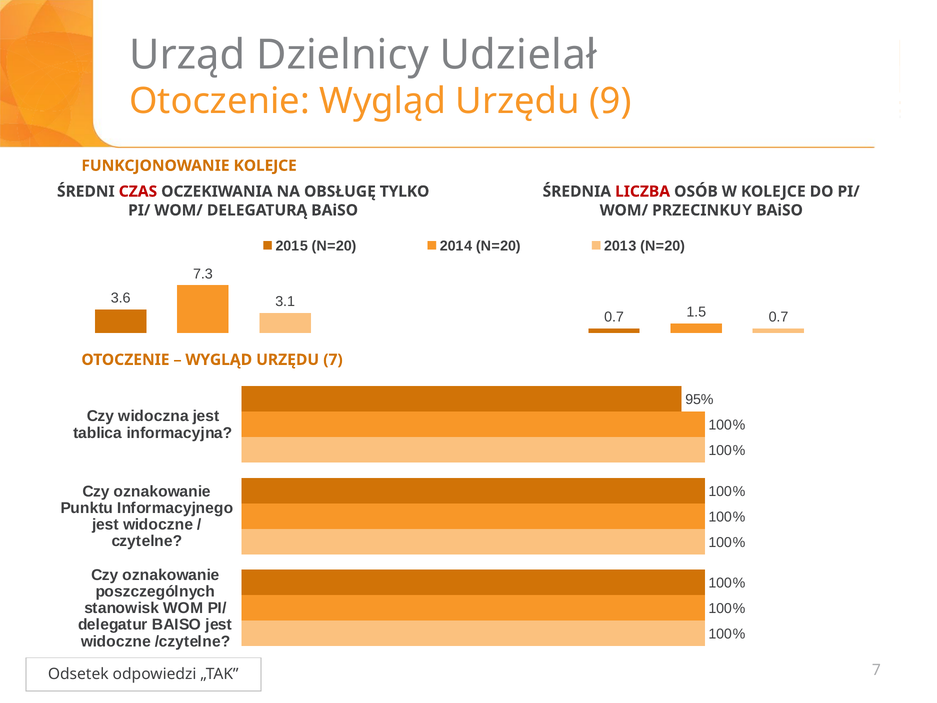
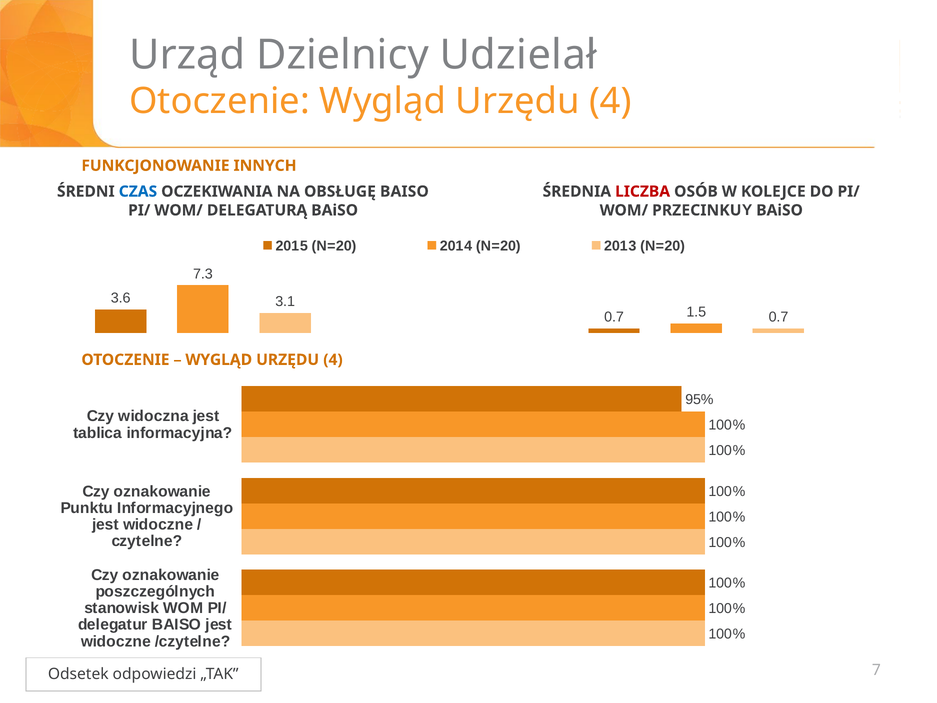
9 at (610, 101): 9 -> 4
FUNKCJONOWANIE KOLEJCE: KOLEJCE -> INNYCH
CZAS colour: red -> blue
OBSŁUGĘ TYLKO: TYLKO -> BAISO
7 at (333, 360): 7 -> 4
